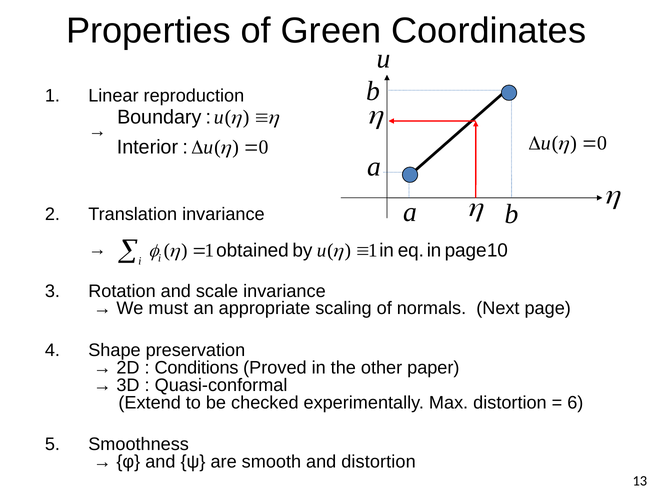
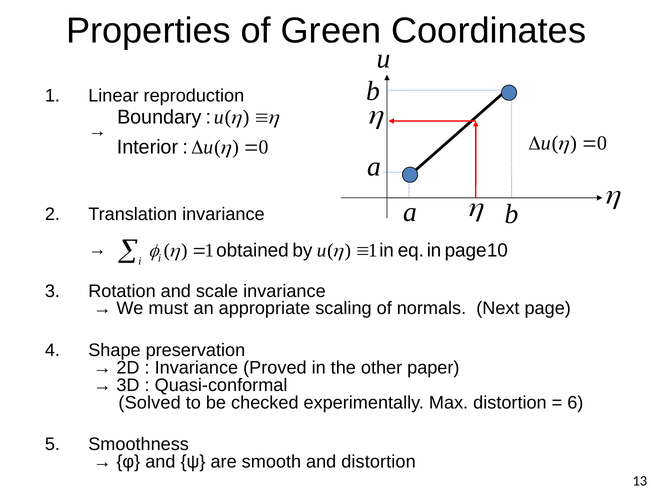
Conditions at (197, 368): Conditions -> Invariance
Extend: Extend -> Solved
